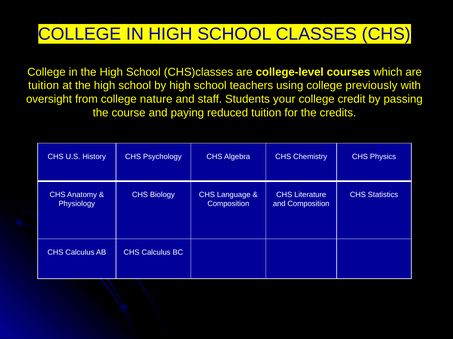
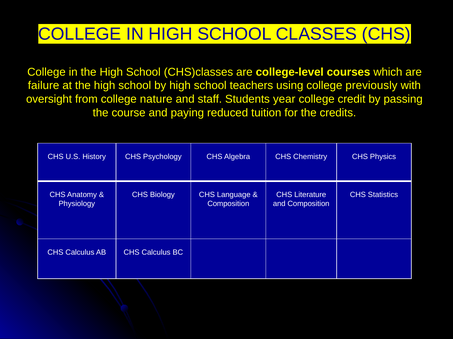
tuition at (44, 86): tuition -> failure
your: your -> year
